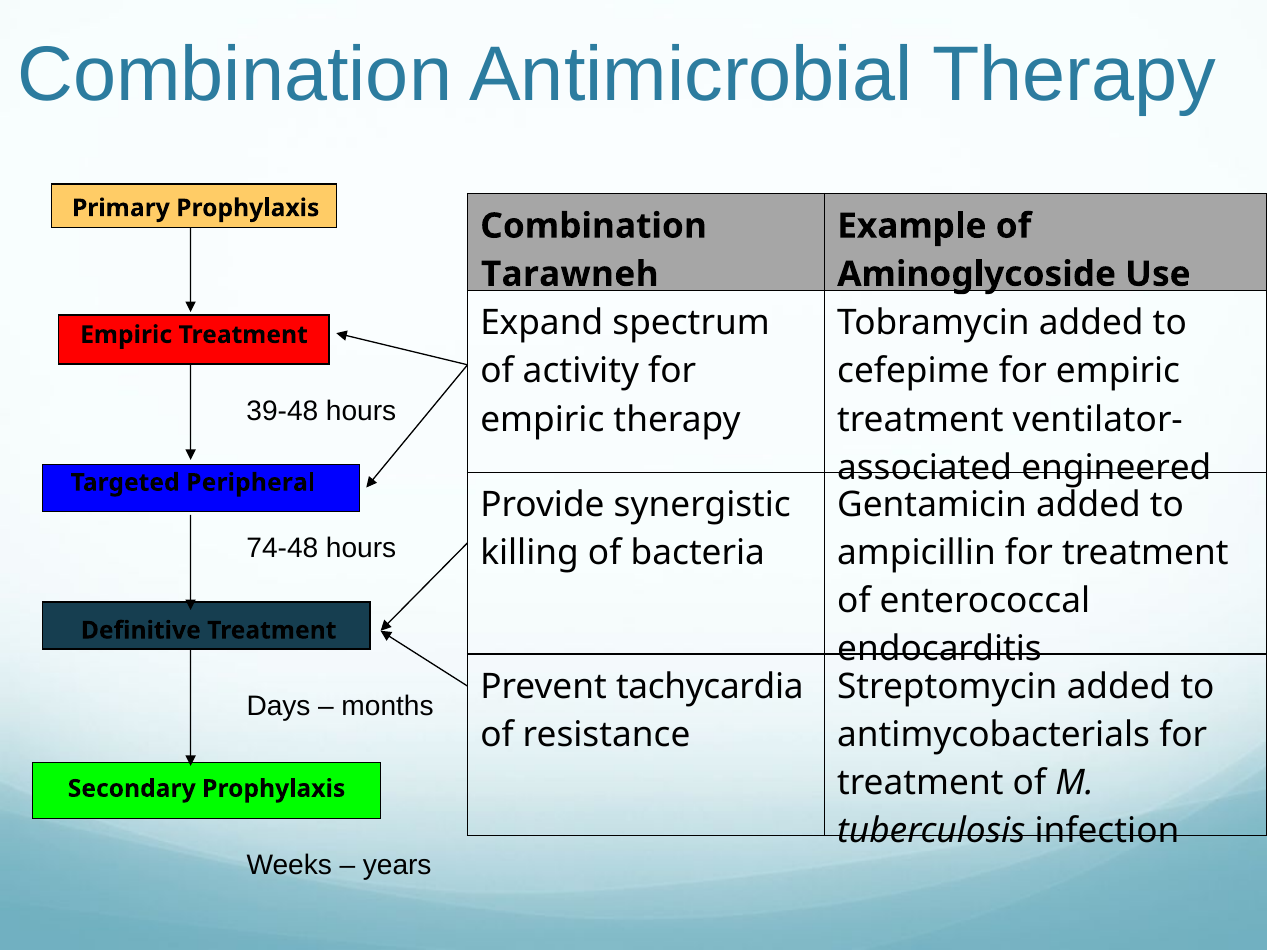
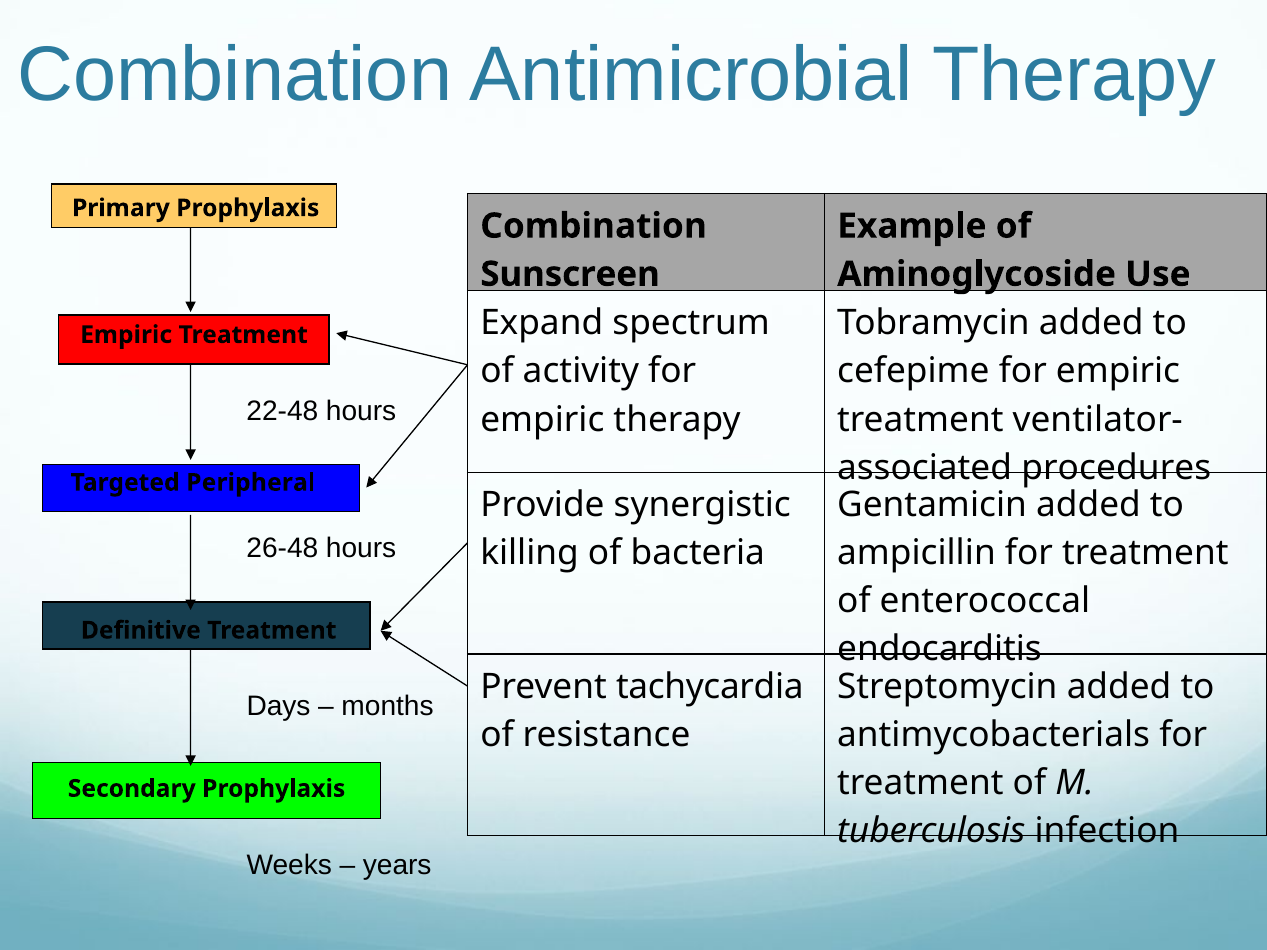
Tarawneh: Tarawneh -> Sunscreen
39-48: 39-48 -> 22-48
engineered: engineered -> procedures
74-48: 74-48 -> 26-48
